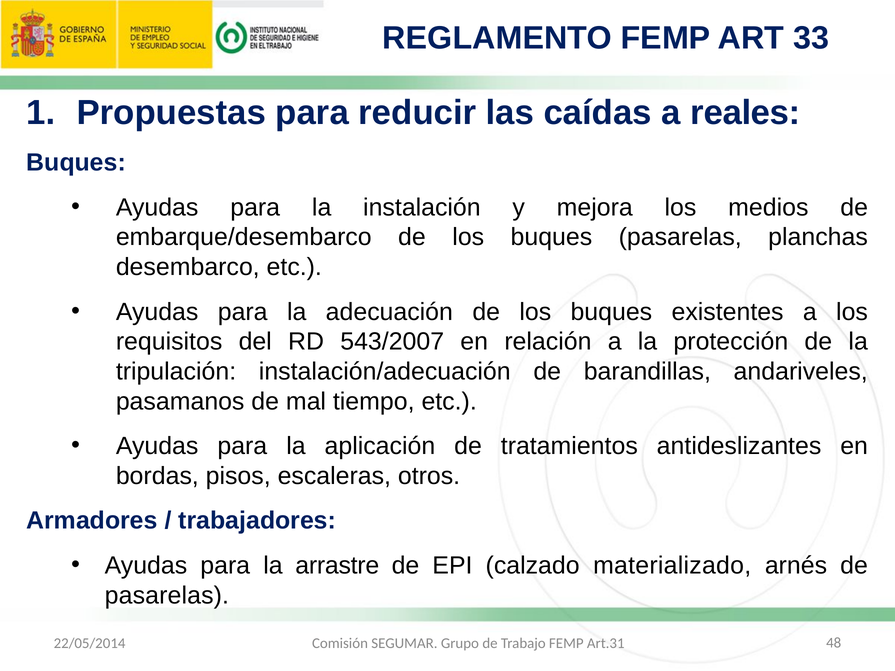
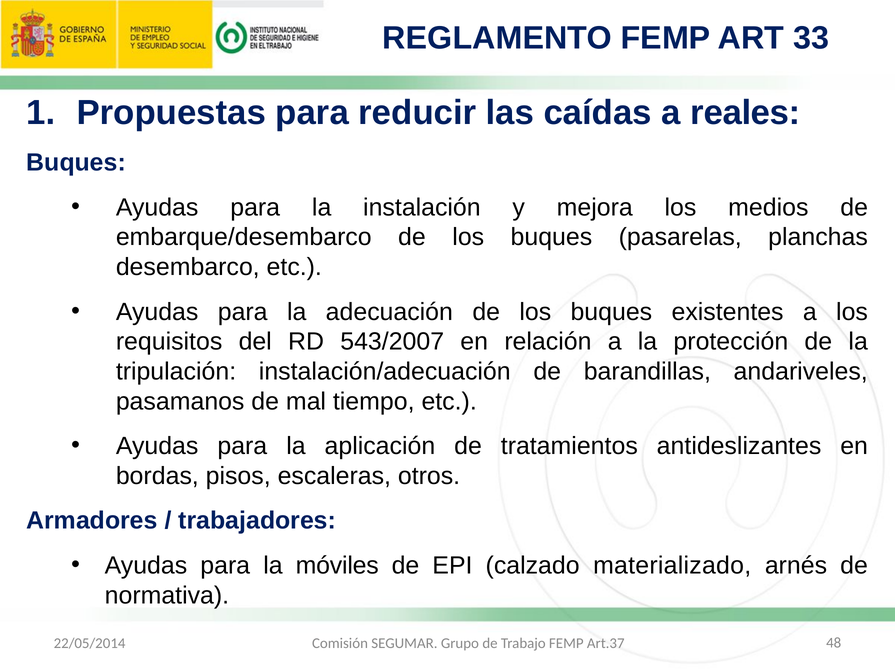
arrastre: arrastre -> móviles
pasarelas at (167, 596): pasarelas -> normativa
Art.31: Art.31 -> Art.37
